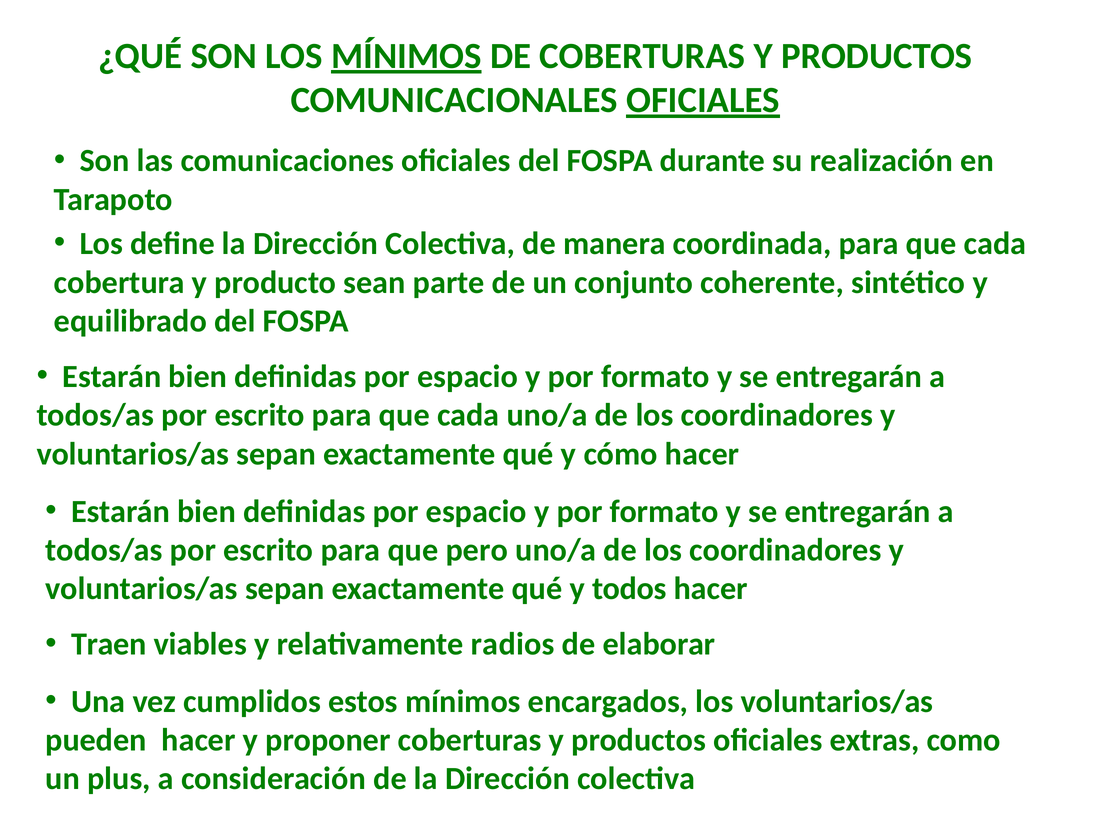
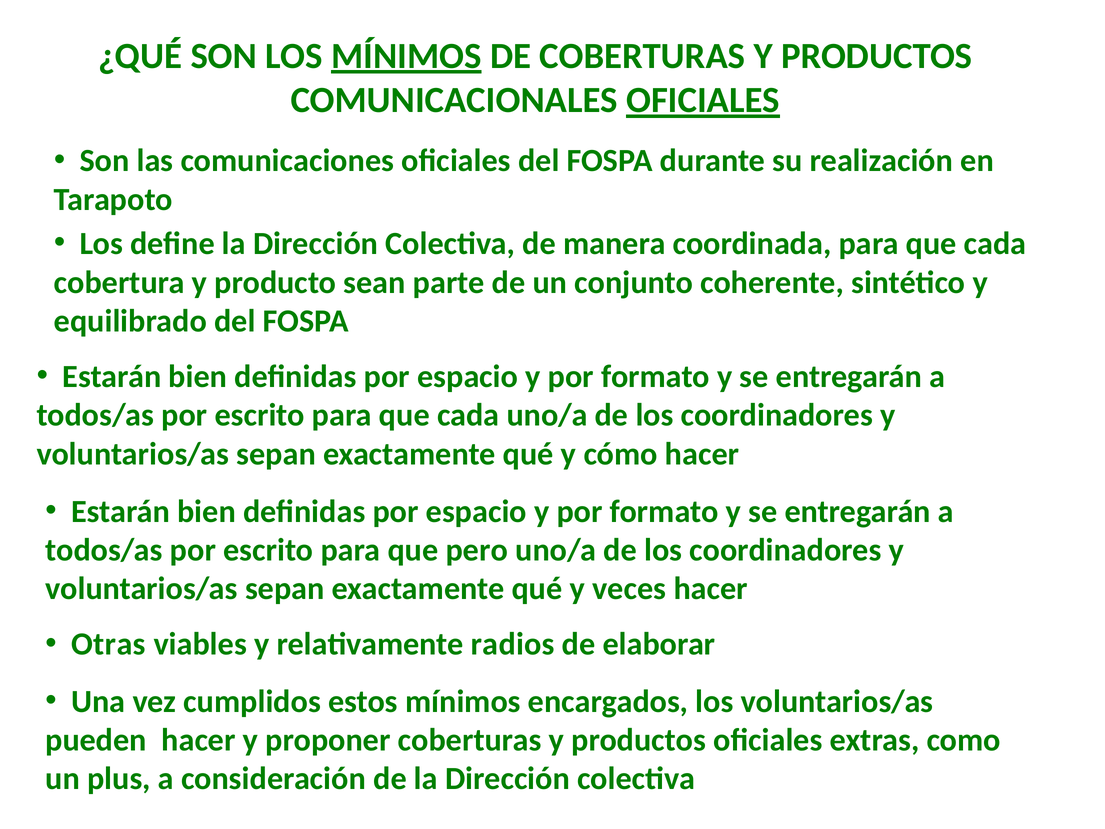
todos: todos -> veces
Traen: Traen -> Otras
